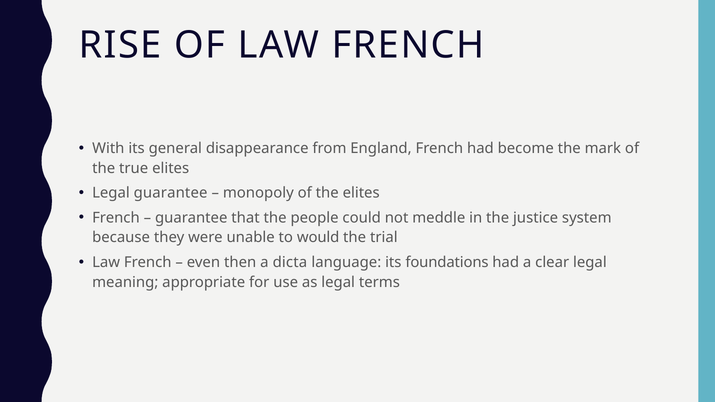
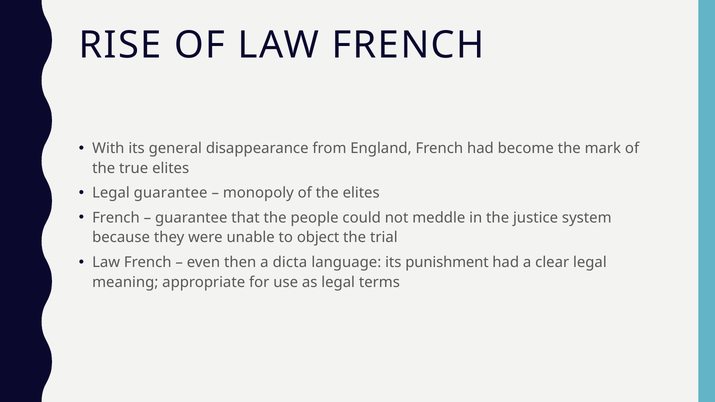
would: would -> object
foundations: foundations -> punishment
